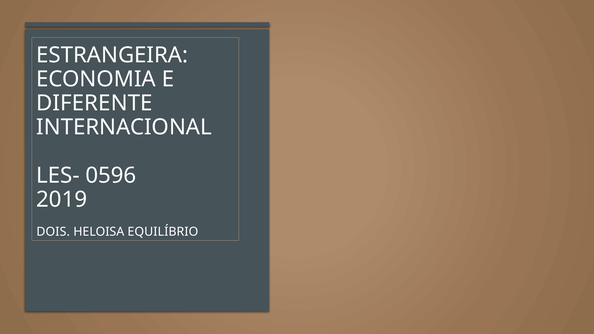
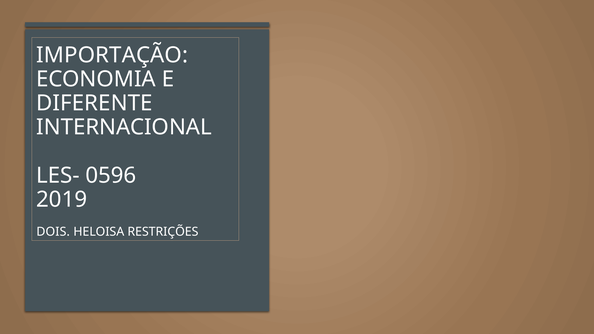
ESTRANGEIRA: ESTRANGEIRA -> IMPORTAÇÃO
EQUILÍBRIO: EQUILÍBRIO -> RESTRIÇÕES
